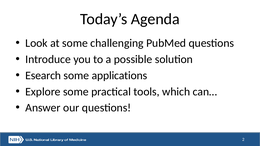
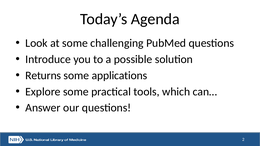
Esearch: Esearch -> Returns
